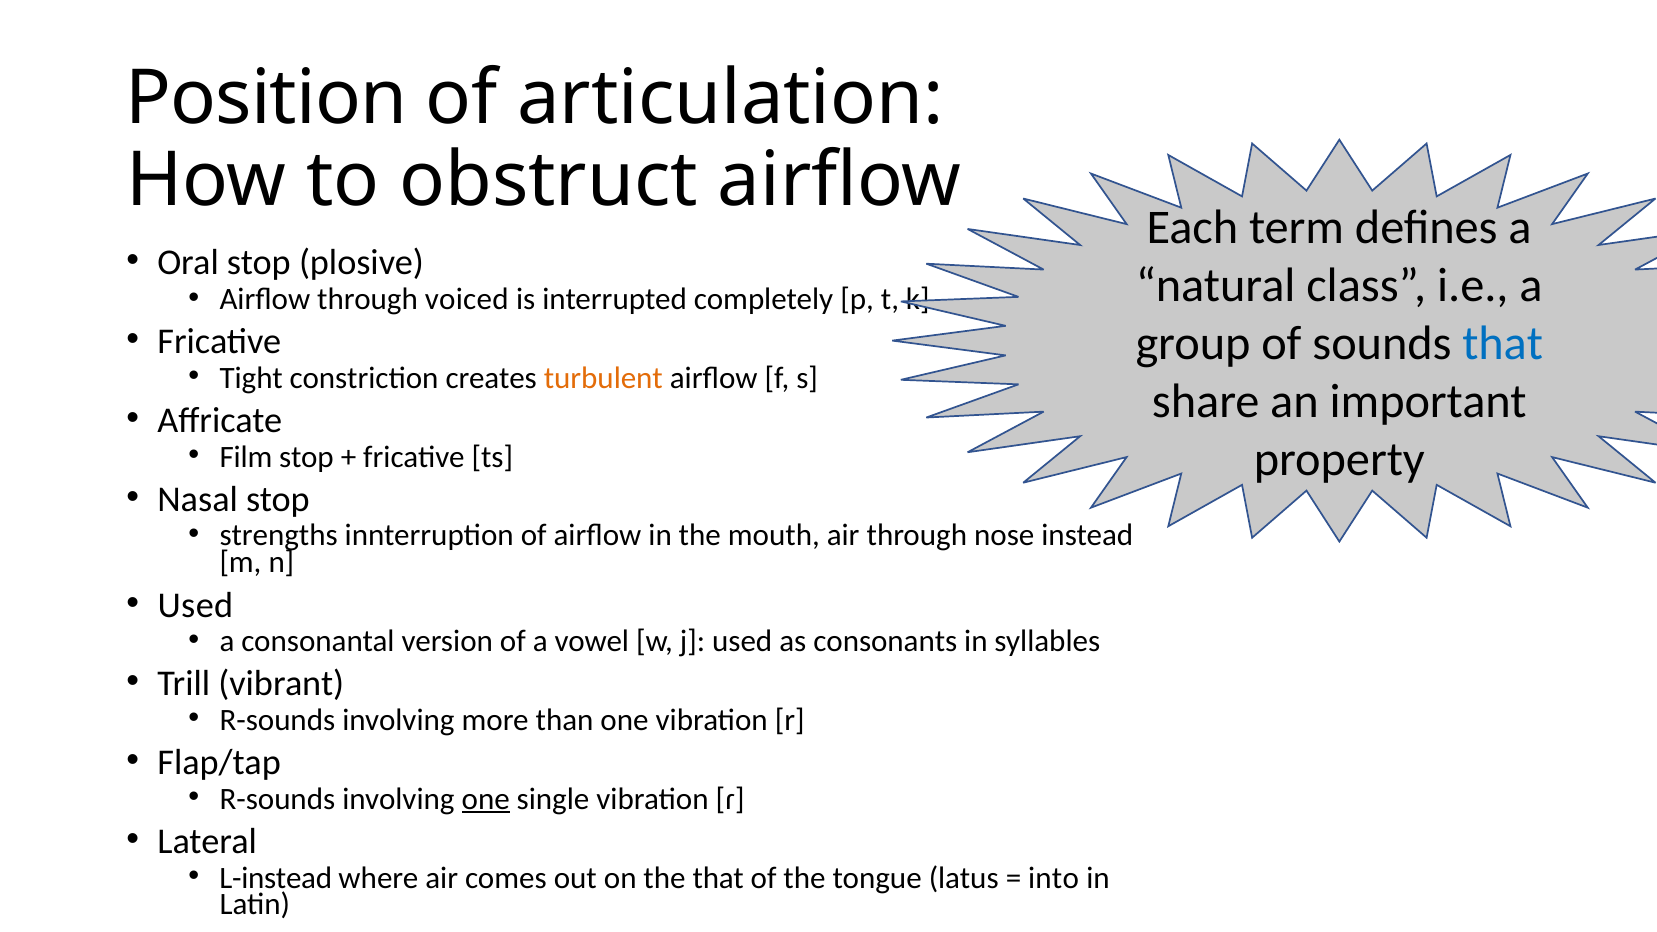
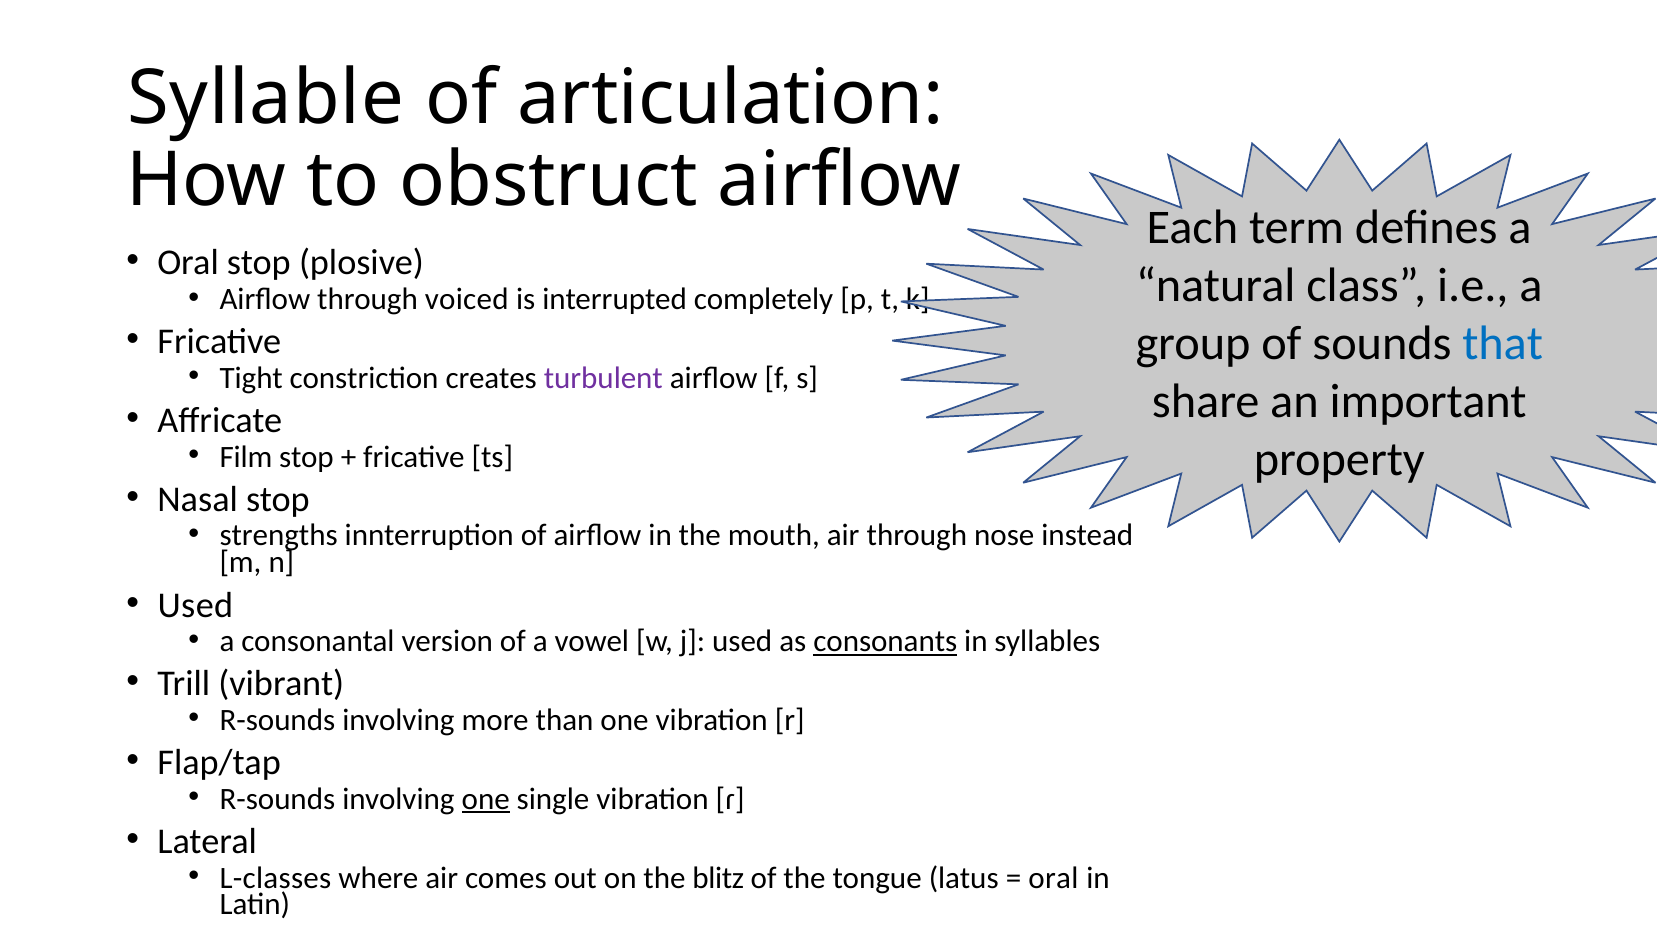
Position: Position -> Syllable
turbulent colour: orange -> purple
consonants underline: none -> present
L-instead: L-instead -> L-classes
the that: that -> blitz
into at (1054, 878): into -> oral
